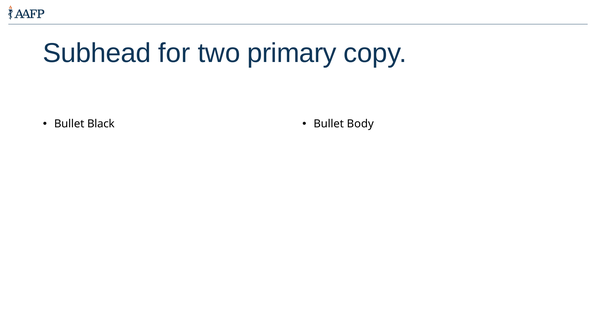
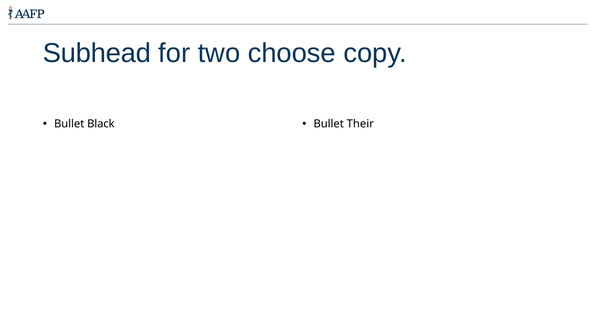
primary: primary -> choose
Body: Body -> Their
